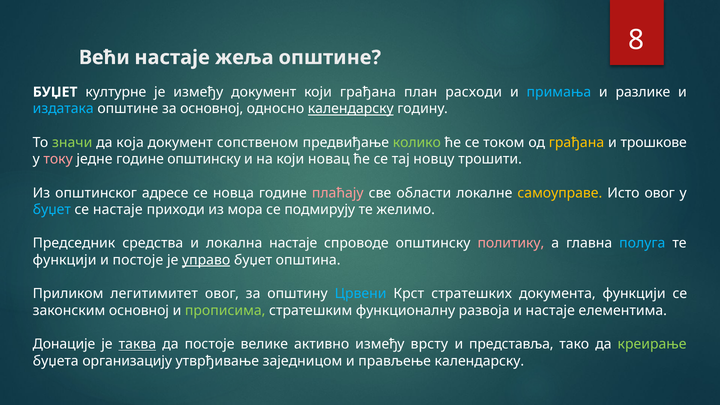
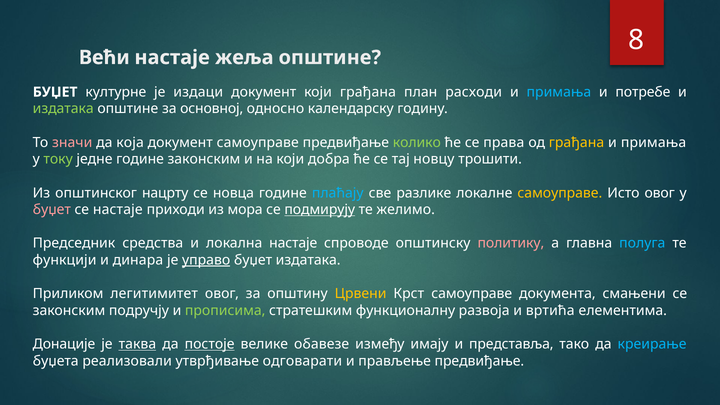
је између: између -> издаци
разлике: разлике -> потребе
издатака at (63, 109) colour: light blue -> light green
календарску at (351, 109) underline: present -> none
значи colour: light green -> pink
документ сопственом: сопственом -> самоуправе
током: током -> права
трошкове at (654, 142): трошкове -> примања
току colour: pink -> light green
године општинску: општинску -> законским
новац: новац -> добра
адресе: адресе -> нацрту
плаћају colour: pink -> light blue
области: области -> разлике
буџет at (52, 210) colour: light blue -> pink
подмирују underline: none -> present
и постоје: постоје -> динара
буџет општина: општина -> издатака
Црвени colour: light blue -> yellow
Крст стратешких: стратешких -> самоуправе
документа функцији: функцији -> смањени
законским основној: основној -> подручју
и настаје: настаје -> вртића
постоје at (210, 344) underline: none -> present
активно: активно -> обавезе
врсту: врсту -> имају
креирање colour: light green -> light blue
организацију: организацију -> реализовали
заједницом: заједницом -> одговарати
прављење календарску: календарску -> предвиђање
